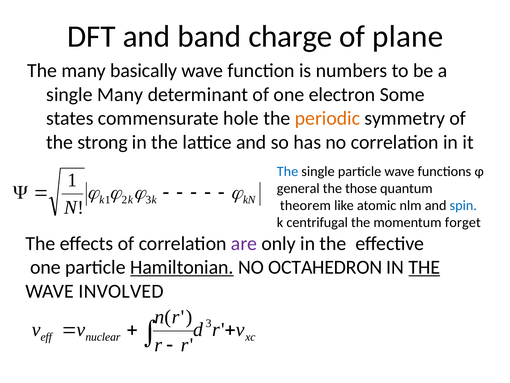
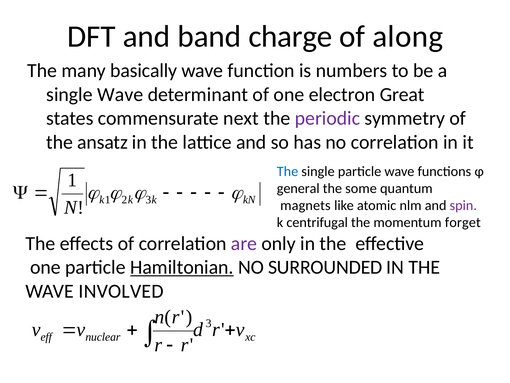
plane: plane -> along
single Many: Many -> Wave
Some: Some -> Great
hole: hole -> next
periodic colour: orange -> purple
strong: strong -> ansatz
those: those -> some
theorem: theorem -> magnets
spin colour: blue -> purple
OCTAHEDRON: OCTAHEDRON -> SURROUNDED
THE at (424, 267) underline: present -> none
